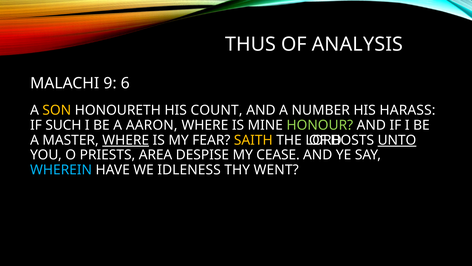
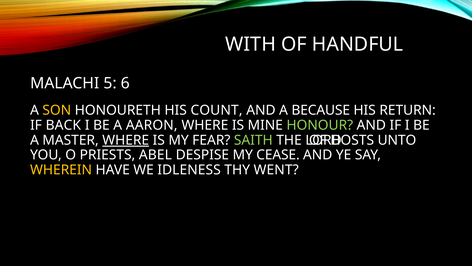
THUS: THUS -> WITH
ANALYSIS: ANALYSIS -> HANDFUL
9: 9 -> 5
NUMBER: NUMBER -> BECAUSE
HARASS: HARASS -> RETURN
SUCH: SUCH -> BACK
SAITH colour: yellow -> light green
UNTO underline: present -> none
AREA: AREA -> ABEL
WHEREIN colour: light blue -> yellow
